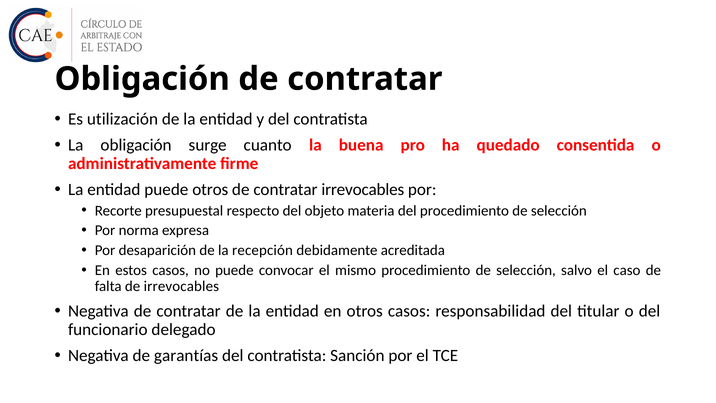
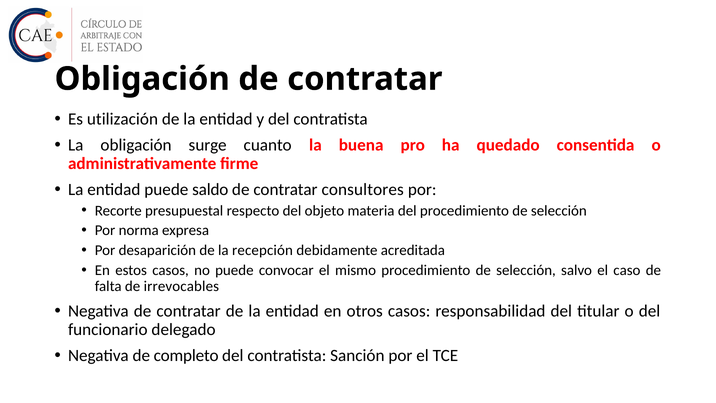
puede otros: otros -> saldo
contratar irrevocables: irrevocables -> consultores
garantías: garantías -> completo
